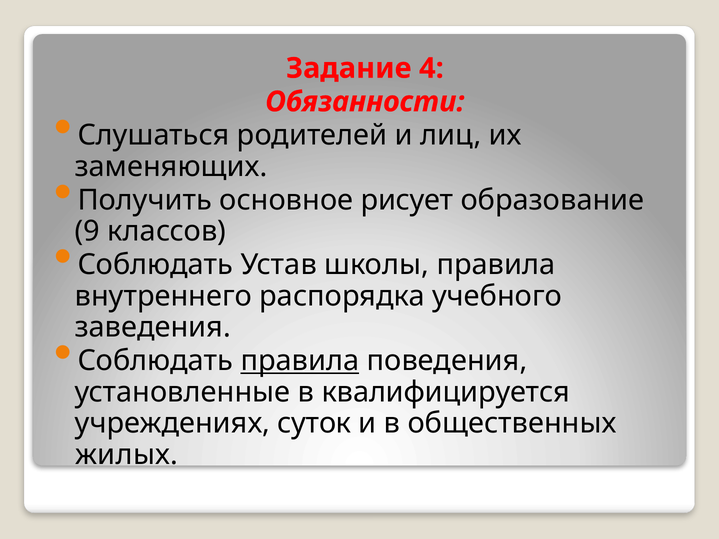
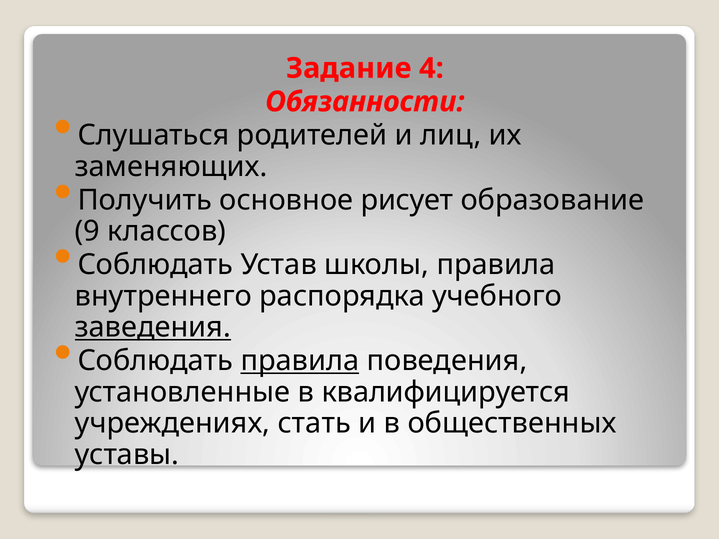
заведения underline: none -> present
суток: суток -> стать
жилых: жилых -> уставы
